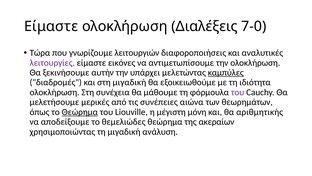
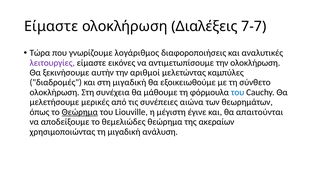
7-0: 7-0 -> 7-7
λειτουργιών: λειτουργιών -> λογάριθμος
υπάρχει: υπάρχει -> αριθμοί
καμπύλες underline: present -> none
ιδιότητα: ιδιότητα -> σύνθετο
του at (238, 92) colour: purple -> blue
μόνη: μόνη -> έγινε
αριθμητικής: αριθμητικής -> απαιτούνται
